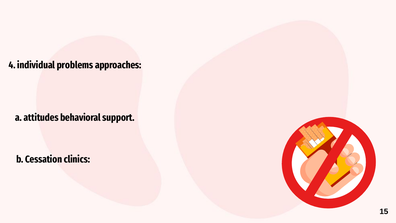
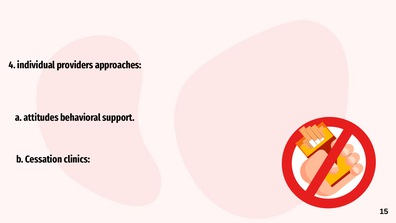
problems: problems -> providers
